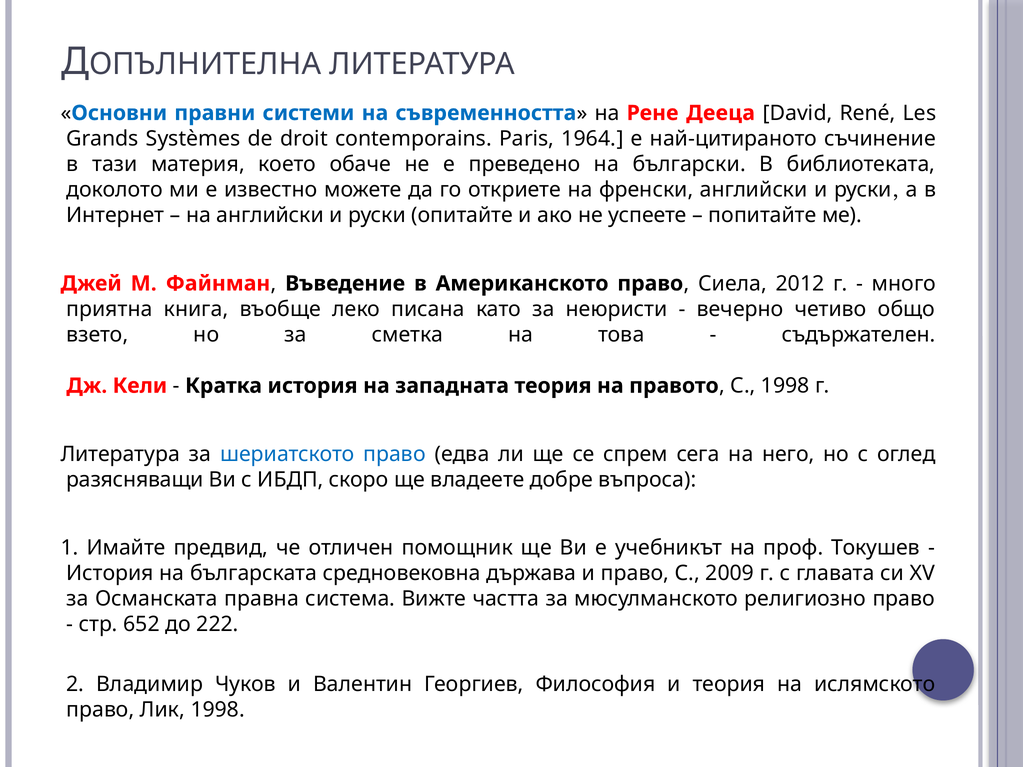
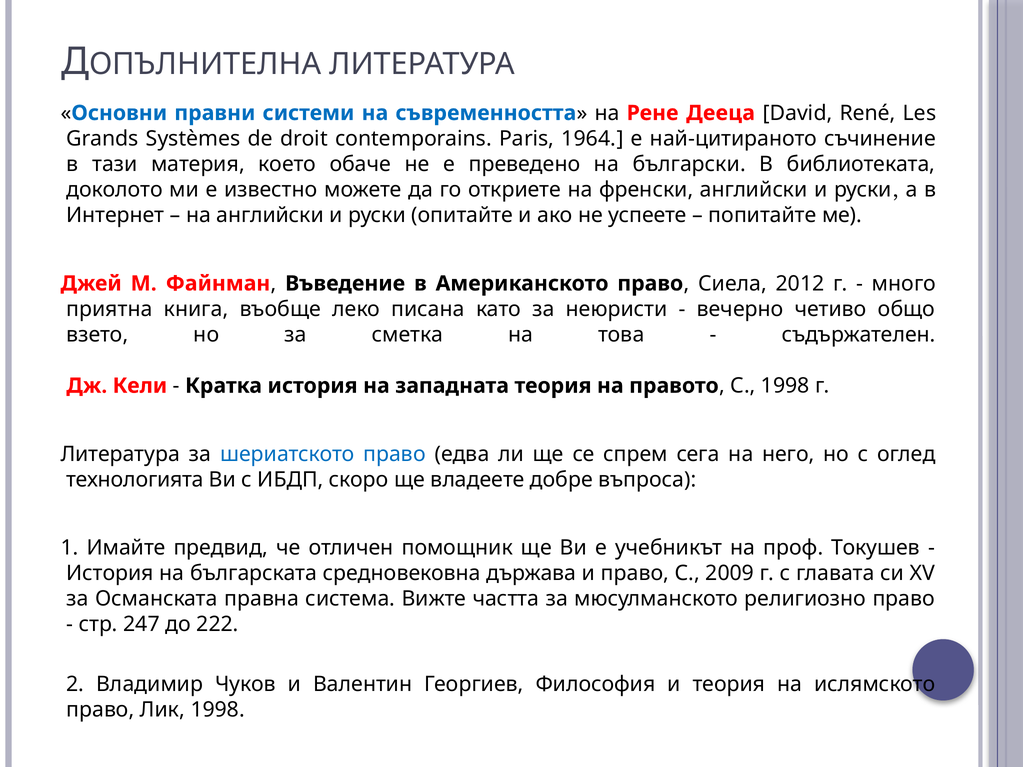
разясняващи: разясняващи -> технологията
652: 652 -> 247
